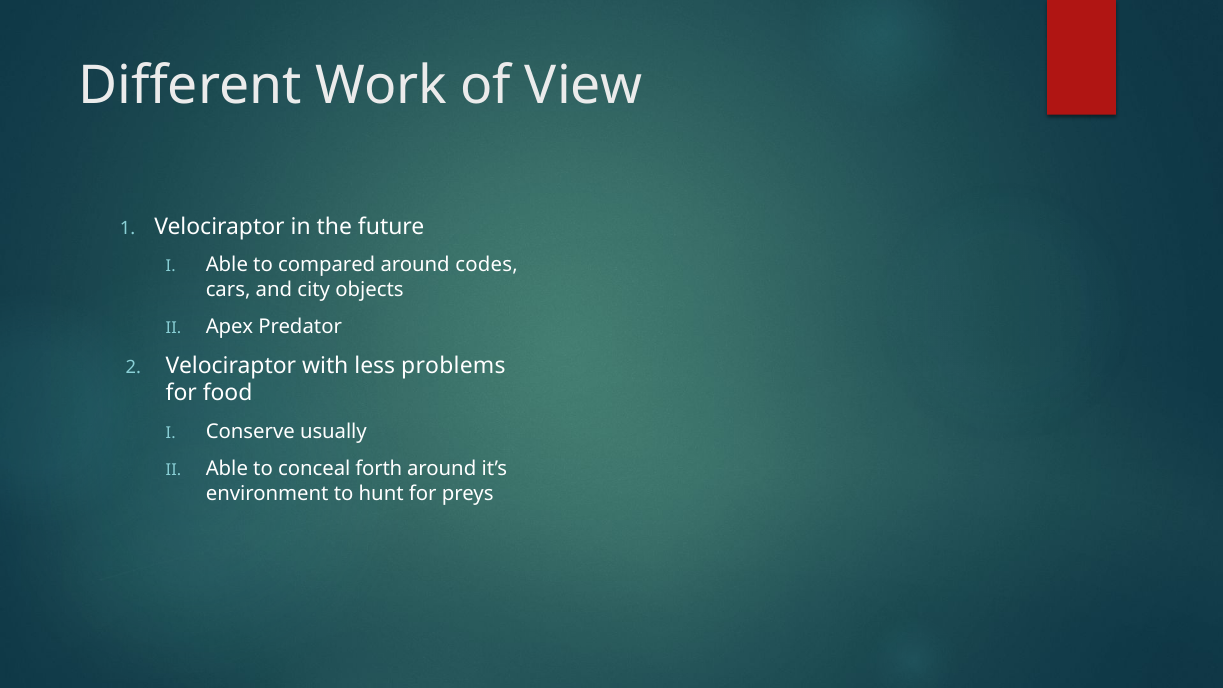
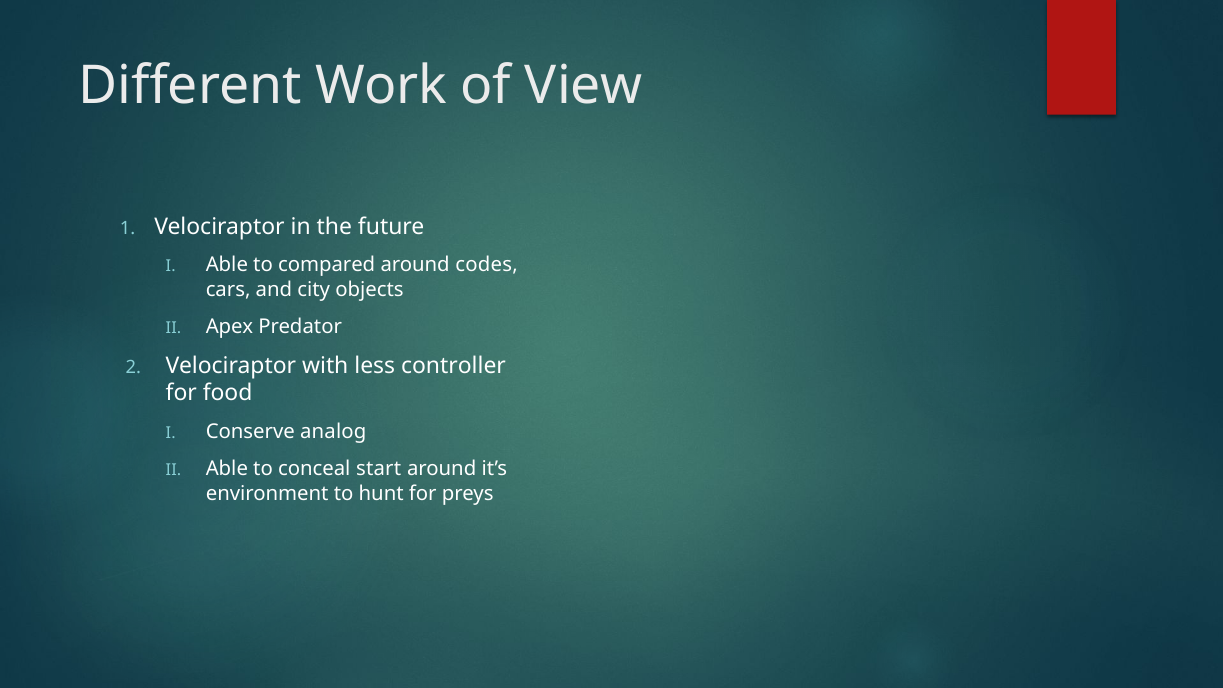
problems: problems -> controller
usually: usually -> analog
forth: forth -> start
